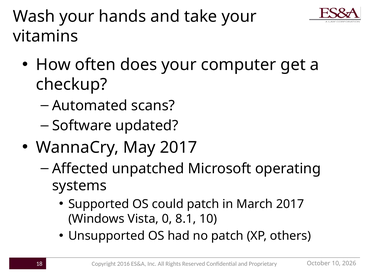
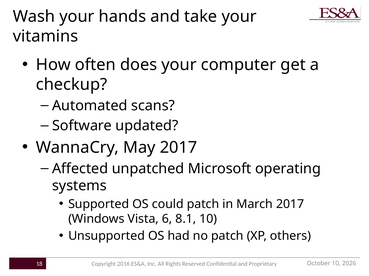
0: 0 -> 6
